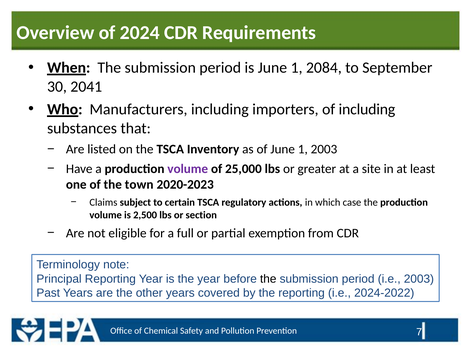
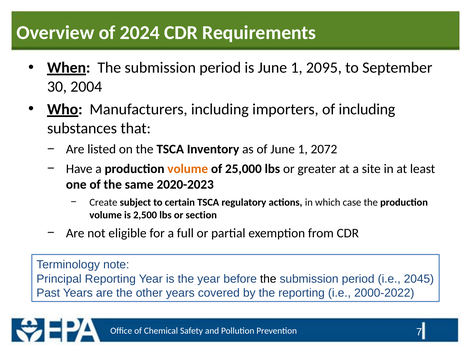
2084: 2084 -> 2095
2041: 2041 -> 2004
1 2003: 2003 -> 2072
volume at (188, 169) colour: purple -> orange
town: town -> same
Claims: Claims -> Create
i.e 2003: 2003 -> 2045
2024-2022: 2024-2022 -> 2000-2022
